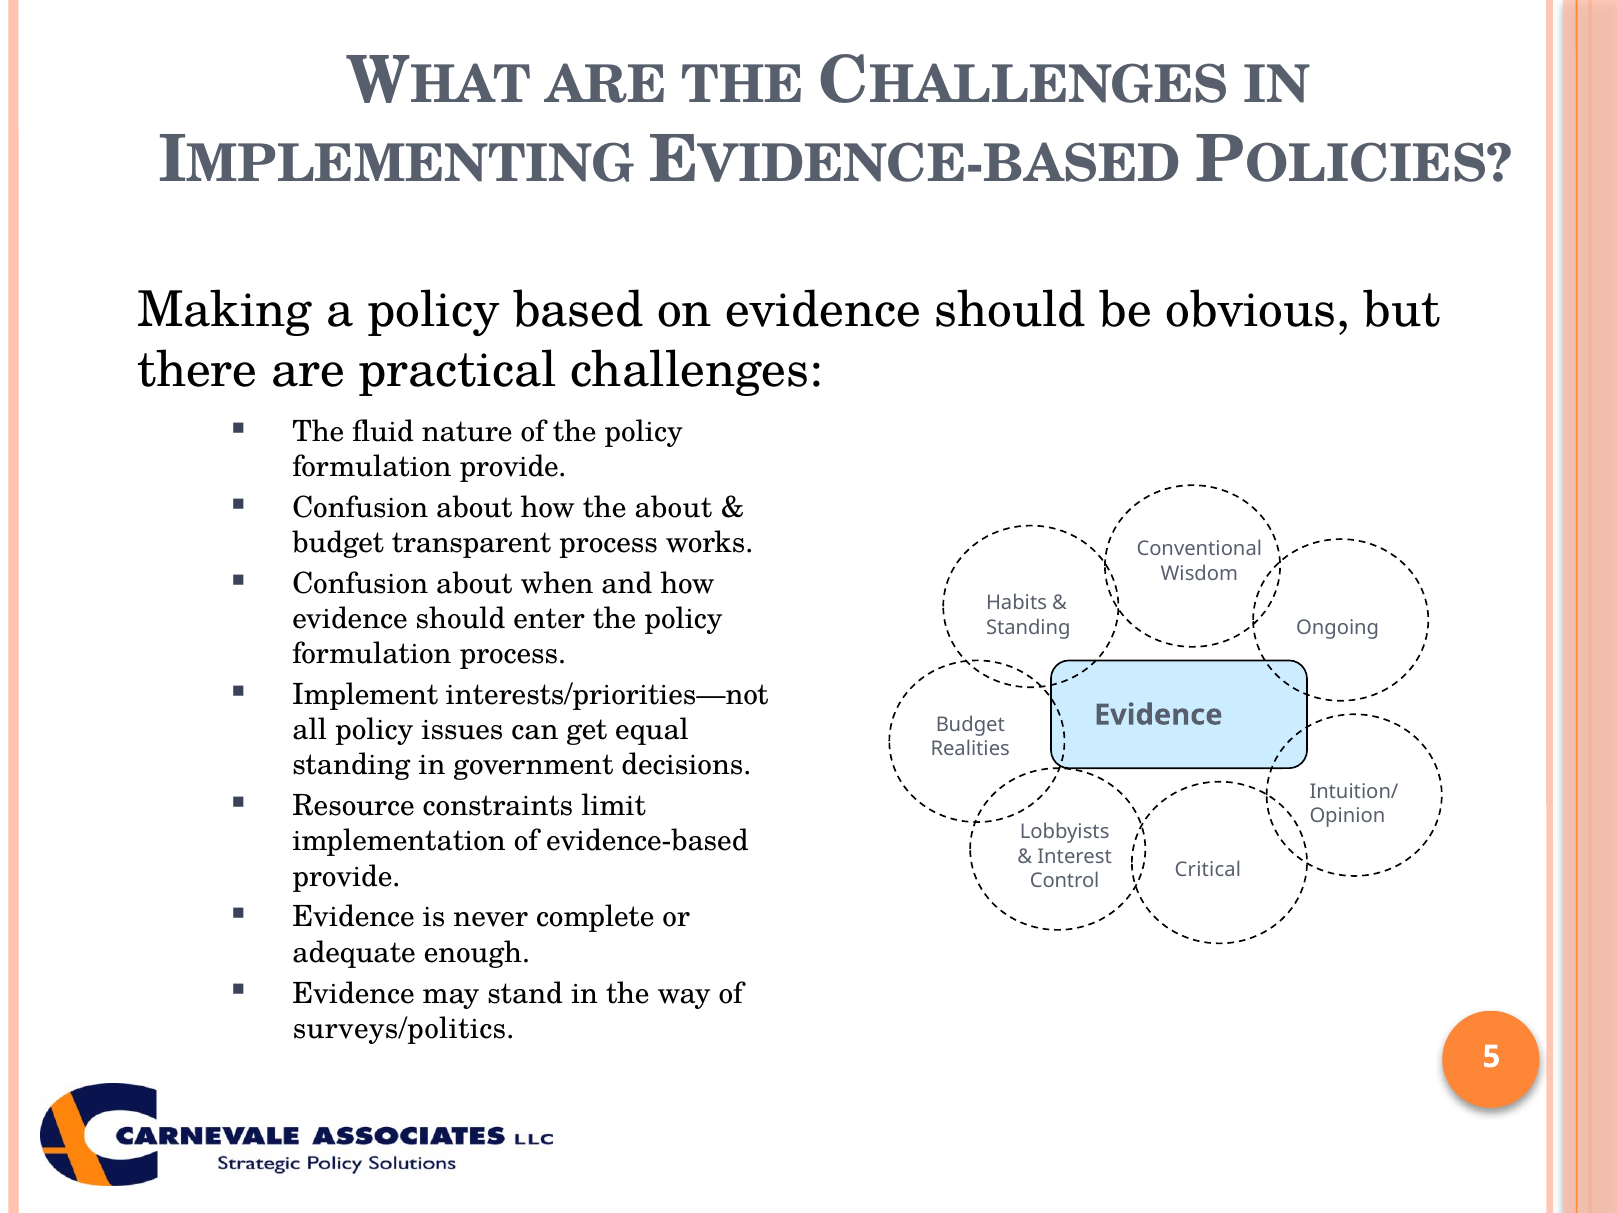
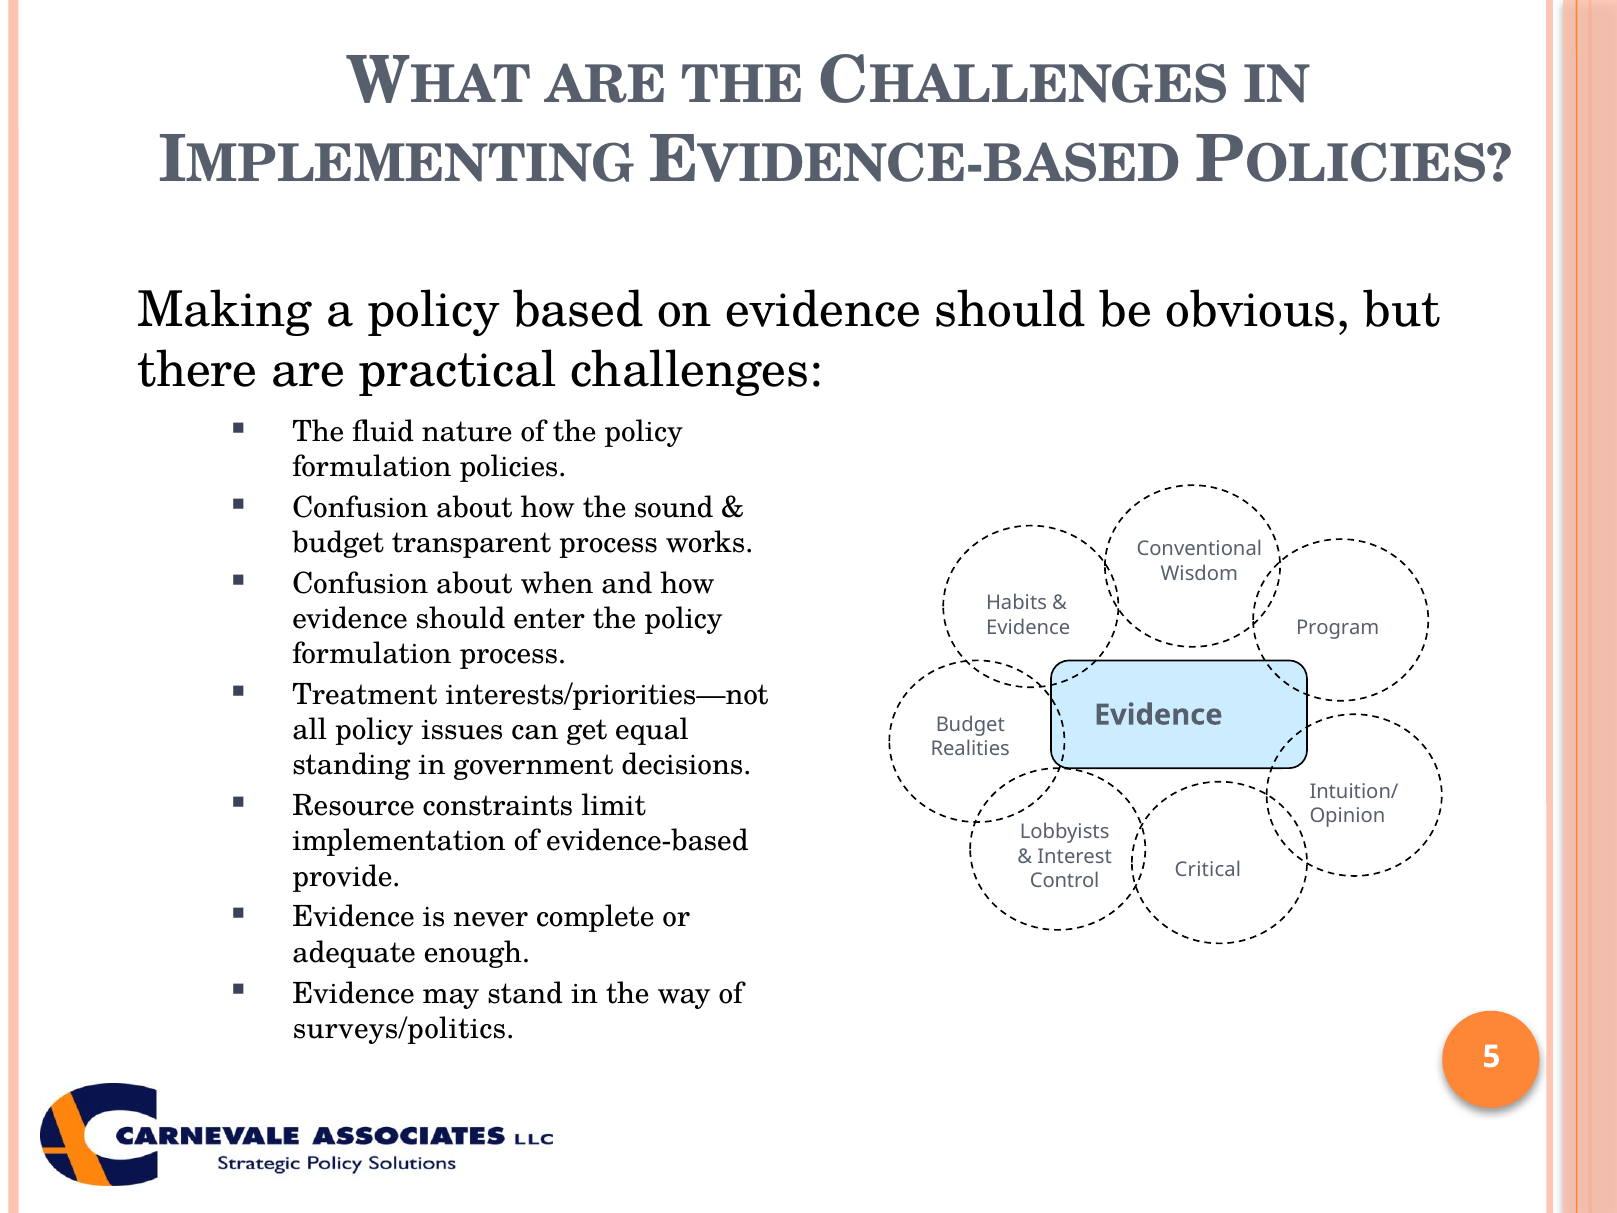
formulation provide: provide -> policies
the about: about -> sound
Standing at (1028, 627): Standing -> Evidence
Ongoing: Ongoing -> Program
Implement: Implement -> Treatment
